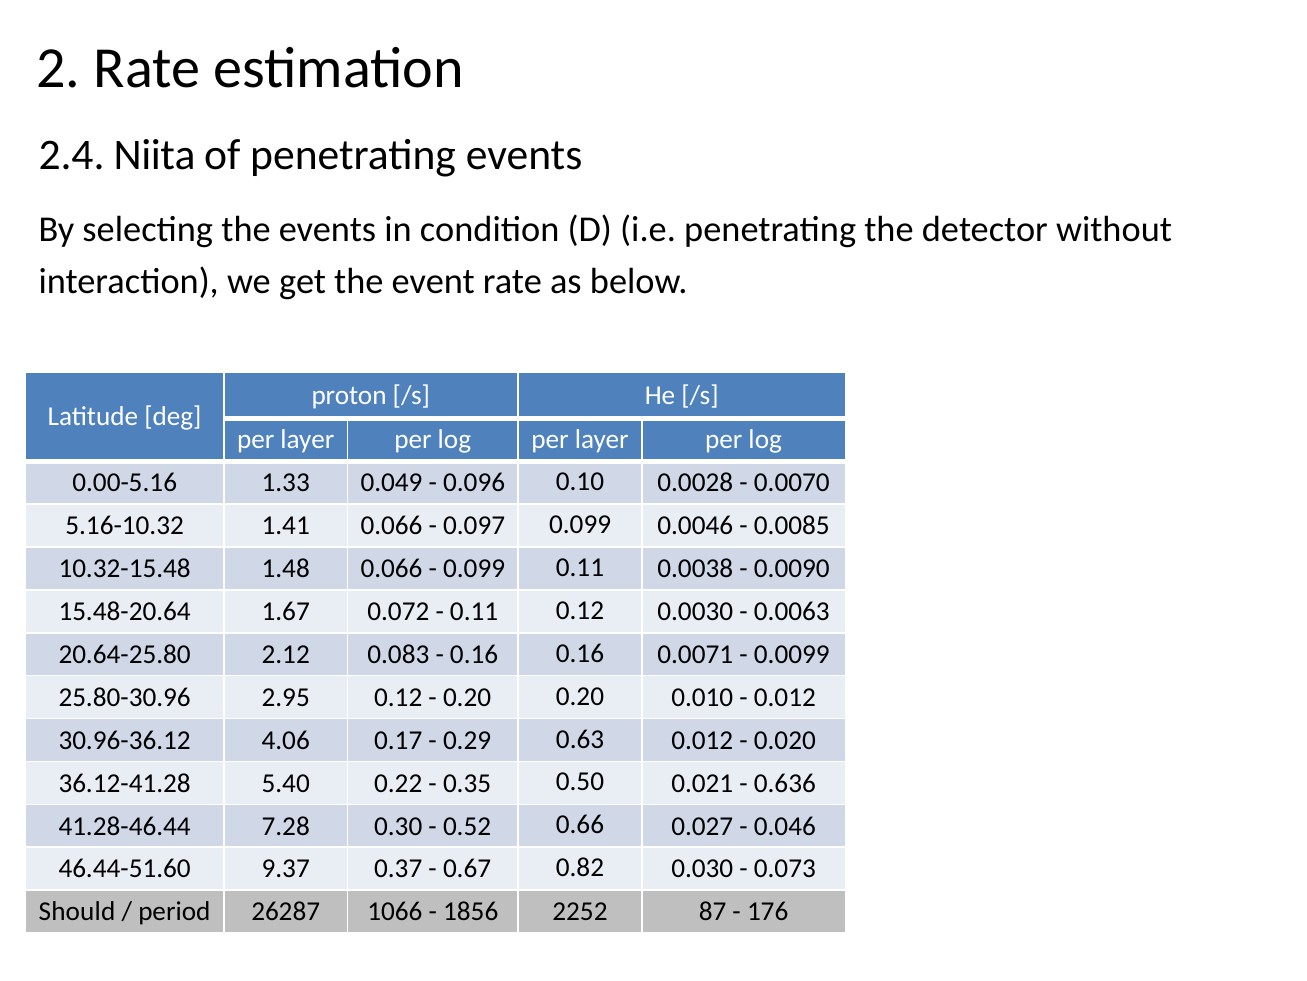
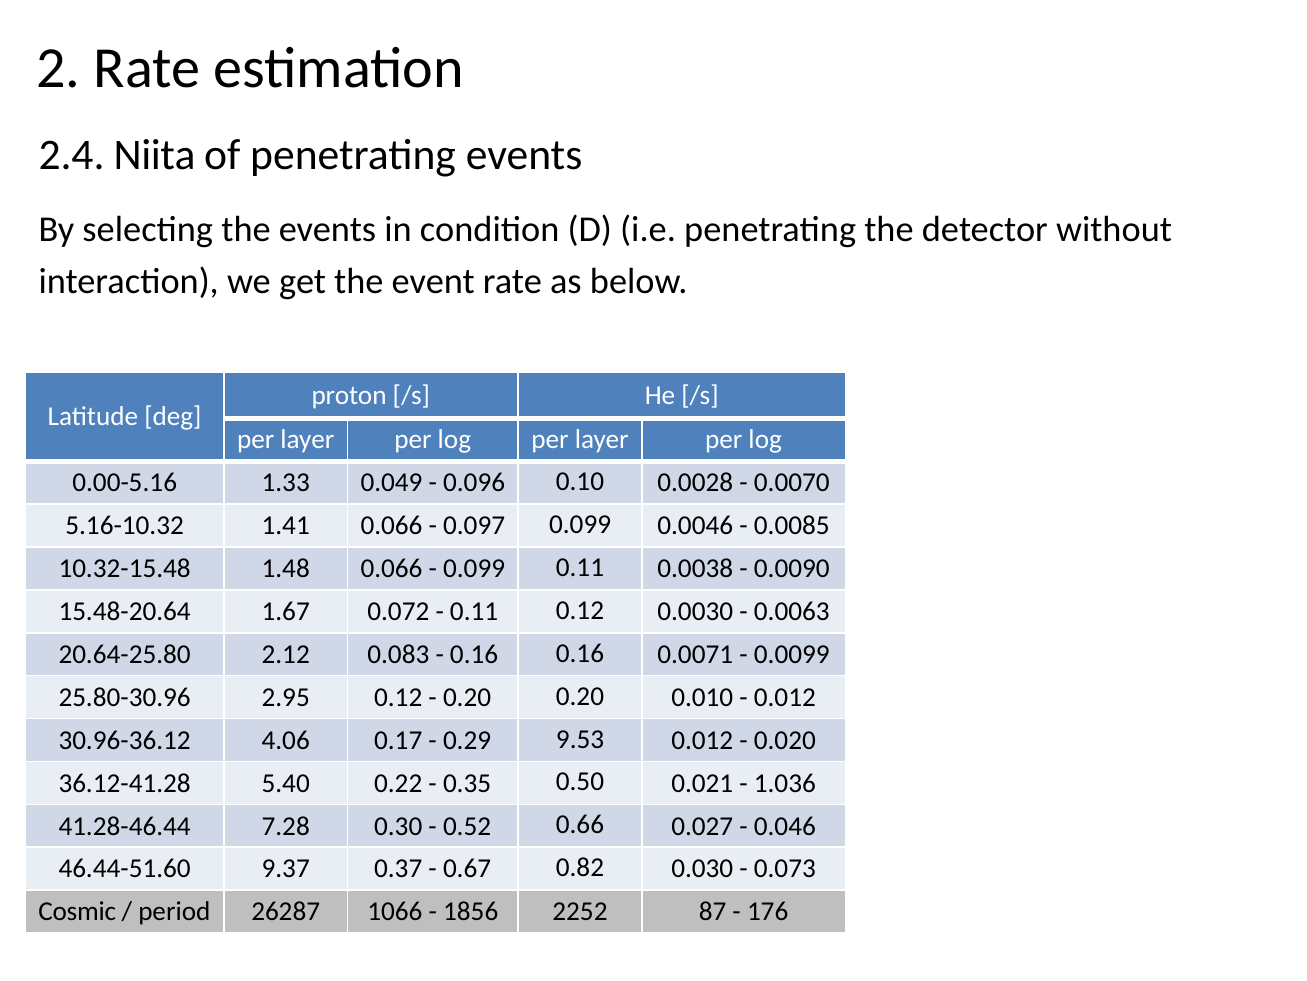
0.63: 0.63 -> 9.53
0.636: 0.636 -> 1.036
Should: Should -> Cosmic
